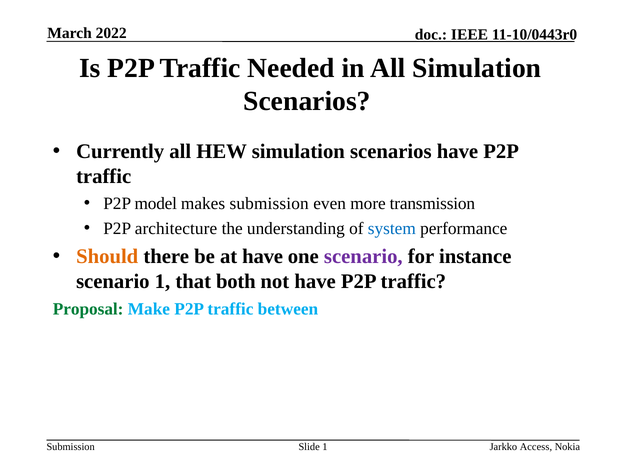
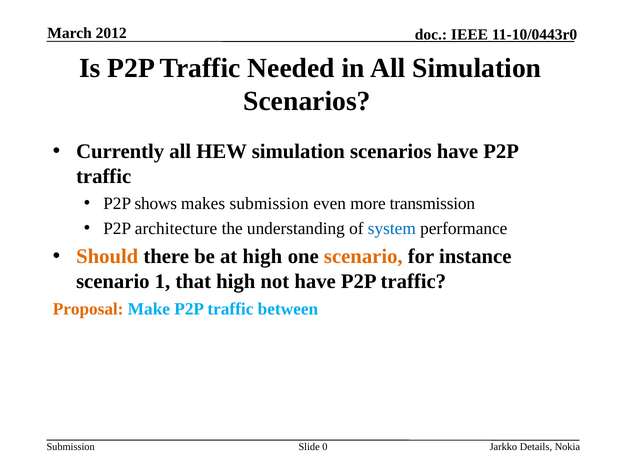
2022: 2022 -> 2012
model: model -> shows
at have: have -> high
scenario at (363, 256) colour: purple -> orange
that both: both -> high
Proposal colour: green -> orange
Slide 1: 1 -> 0
Access: Access -> Details
